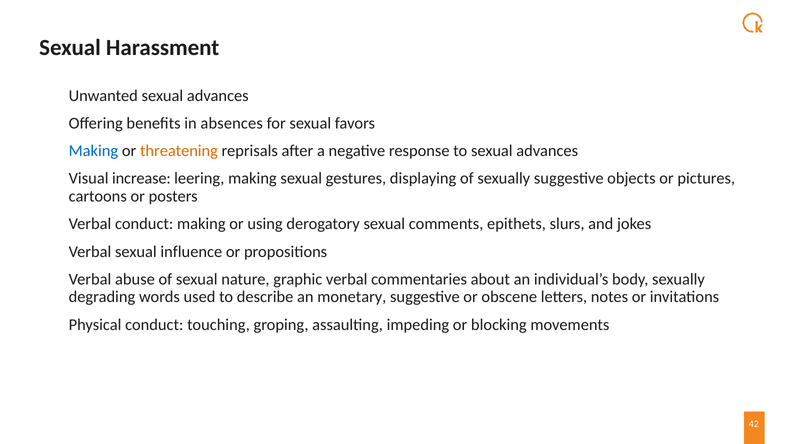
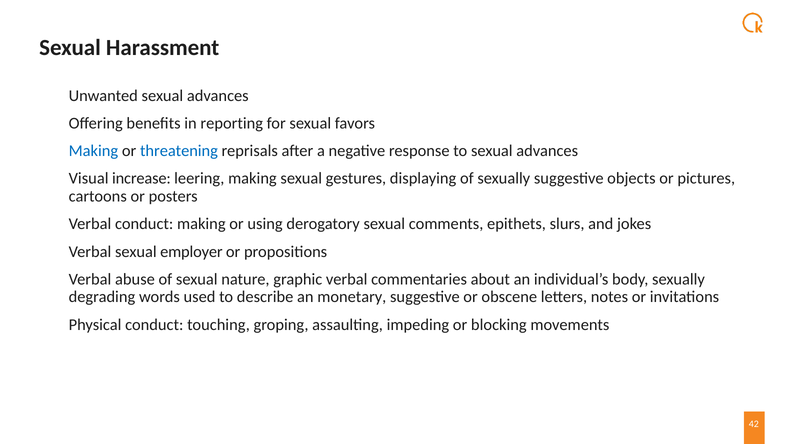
absences: absences -> reporting
threatening colour: orange -> blue
influence: influence -> employer
